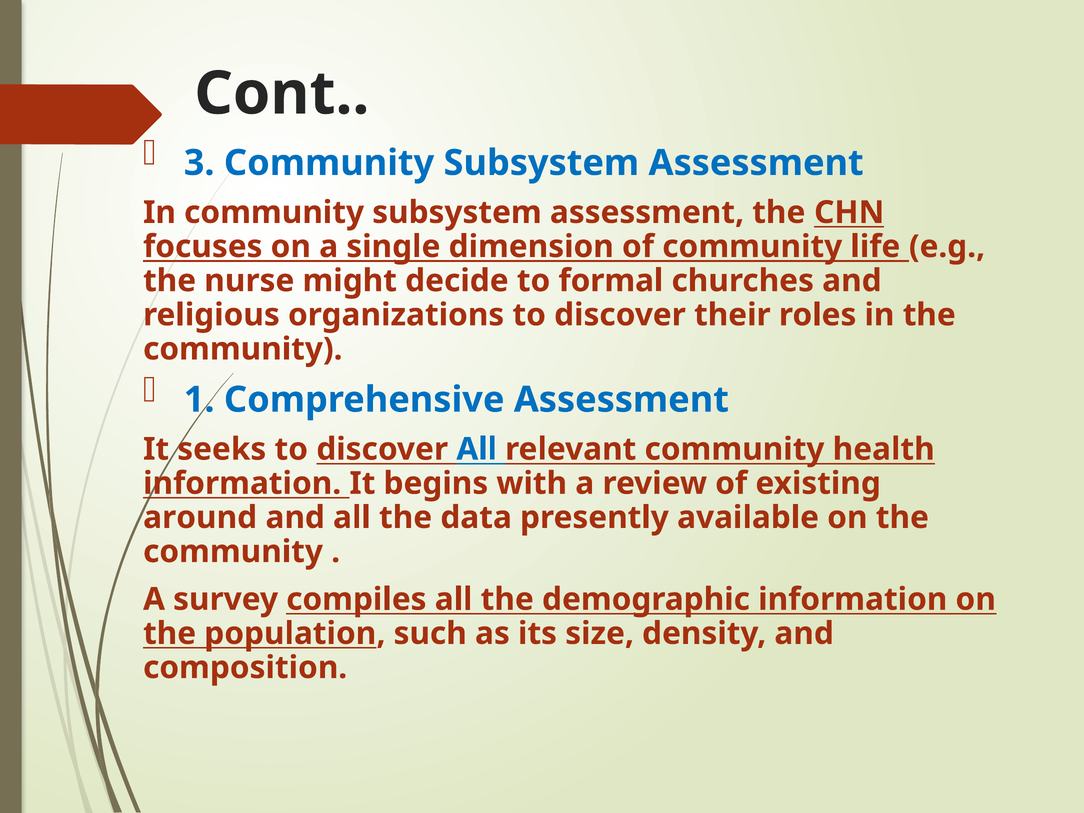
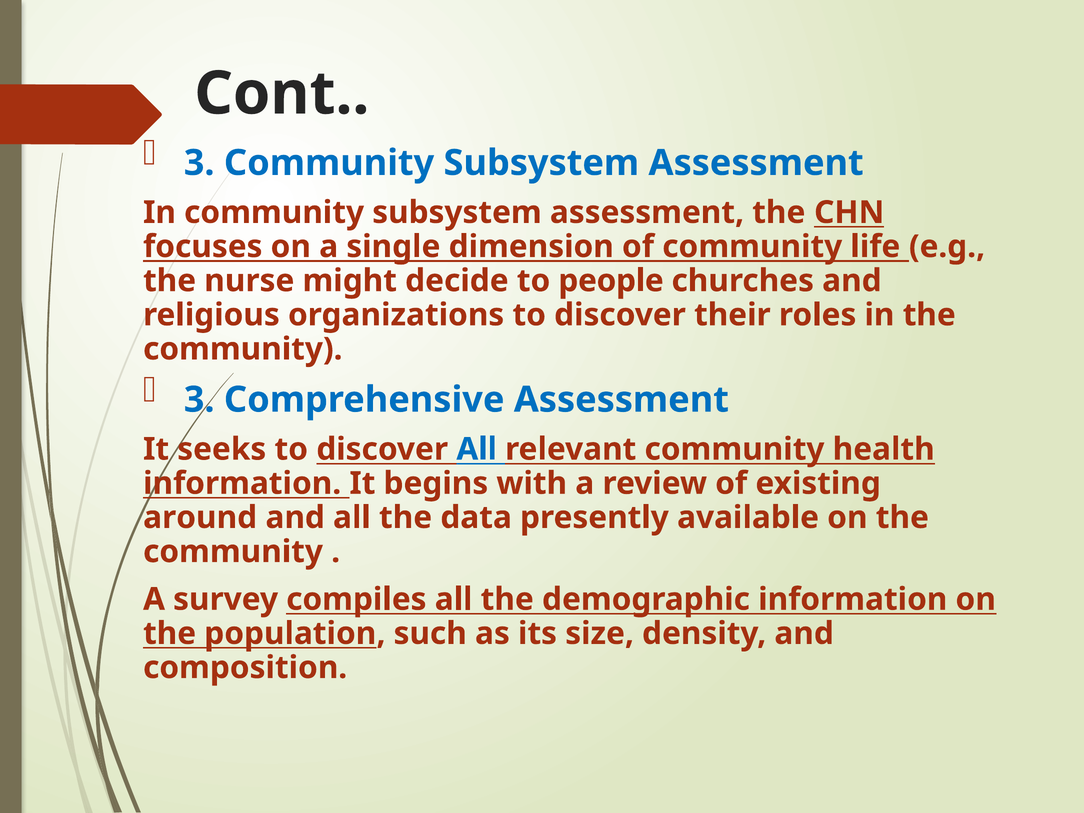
formal: formal -> people
1 at (199, 400): 1 -> 3
